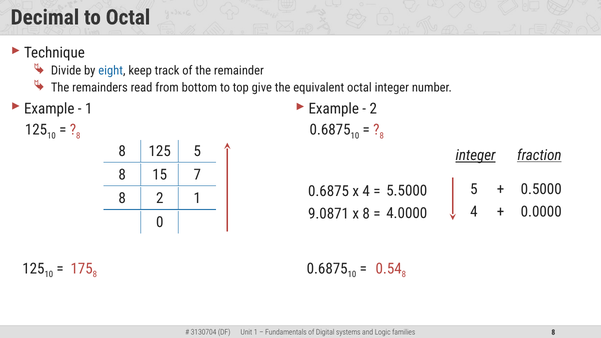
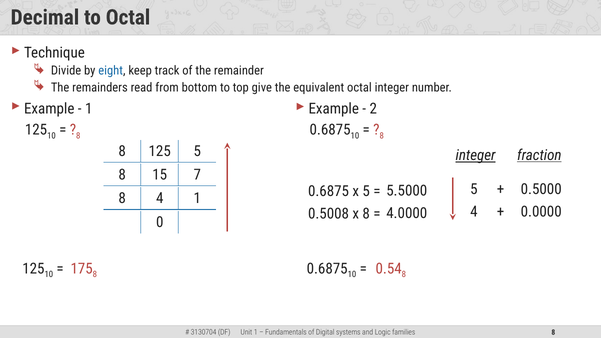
x 4: 4 -> 5
8 2: 2 -> 4
9.0871: 9.0871 -> 0.5008
